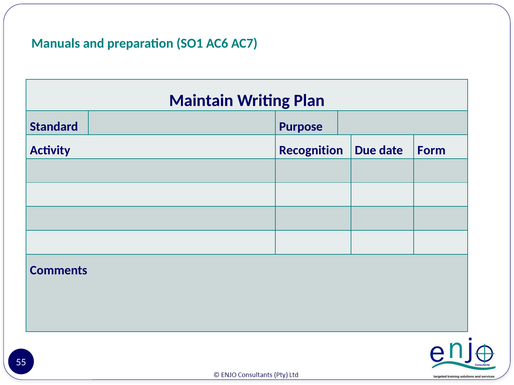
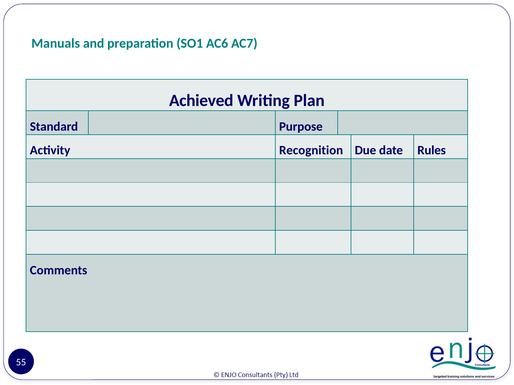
Maintain: Maintain -> Achieved
Form: Form -> Rules
